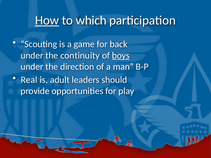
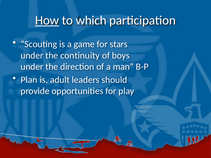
back: back -> stars
boys underline: present -> none
Real: Real -> Plan
